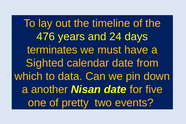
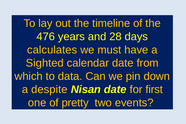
24: 24 -> 28
terminates: terminates -> calculates
another: another -> despite
five: five -> first
